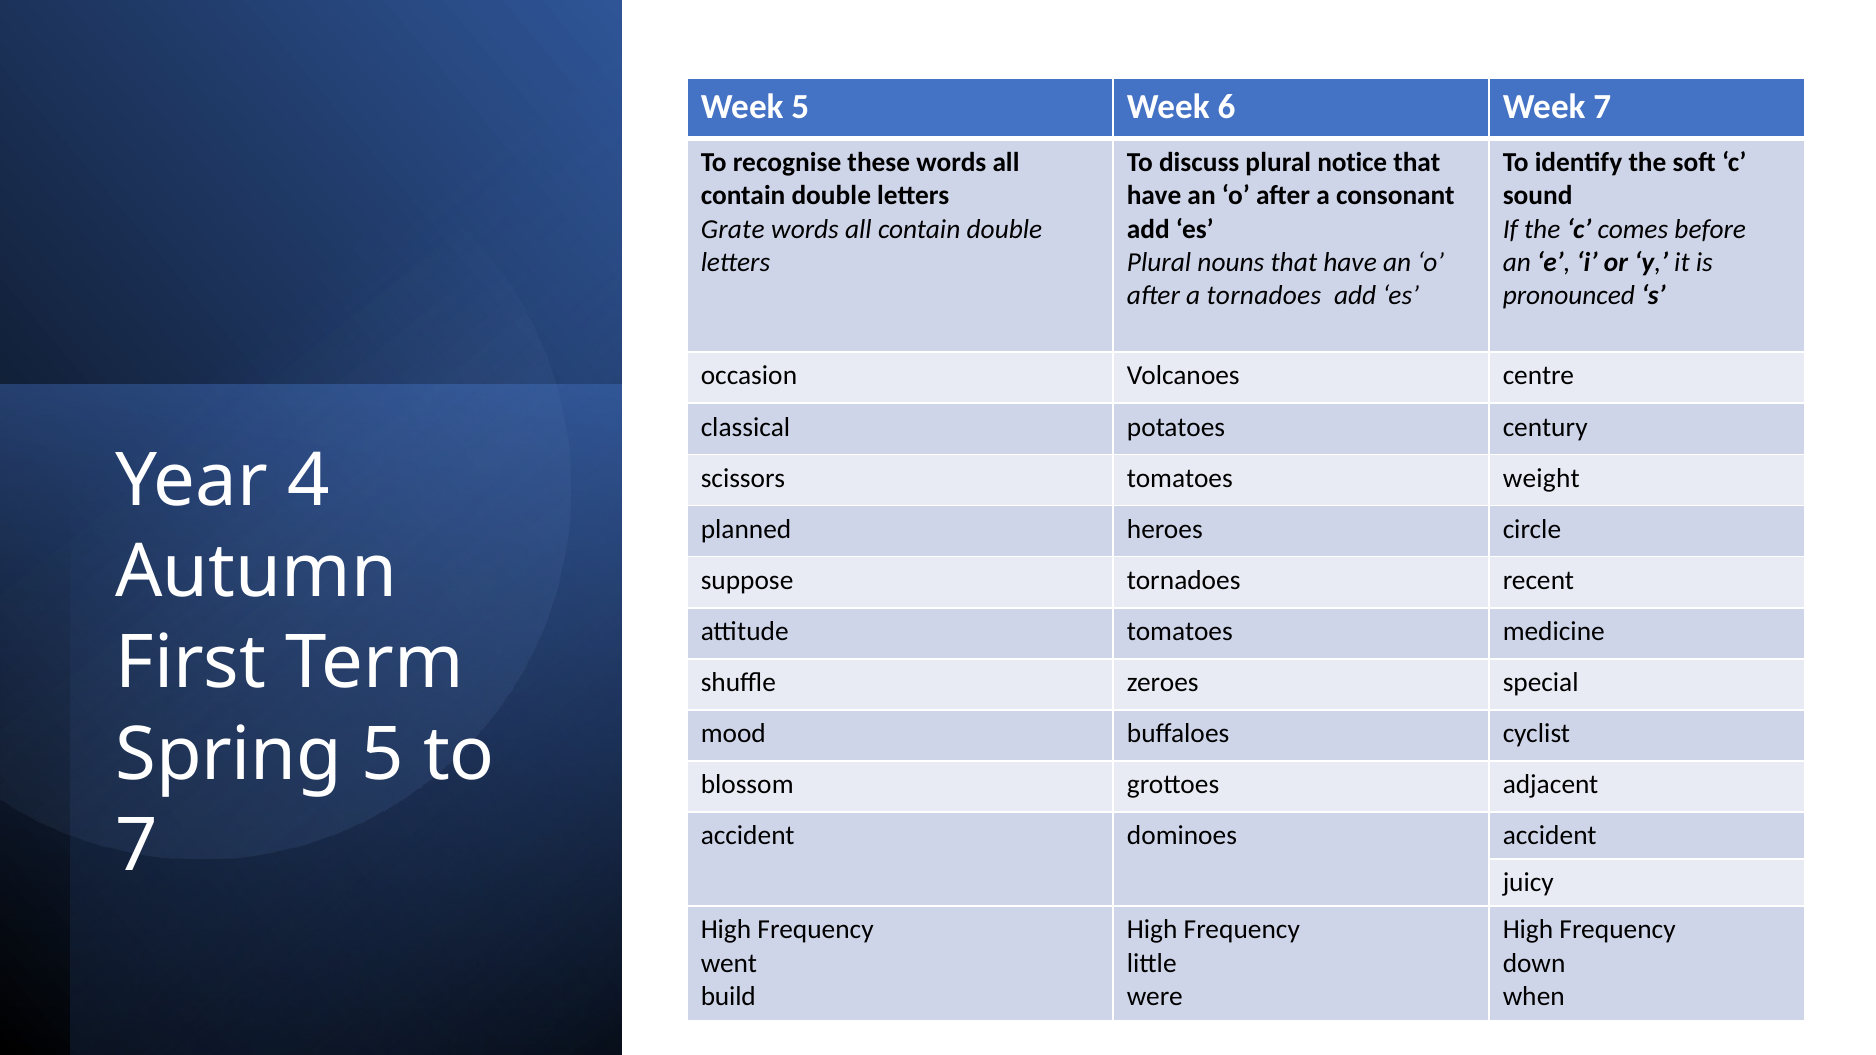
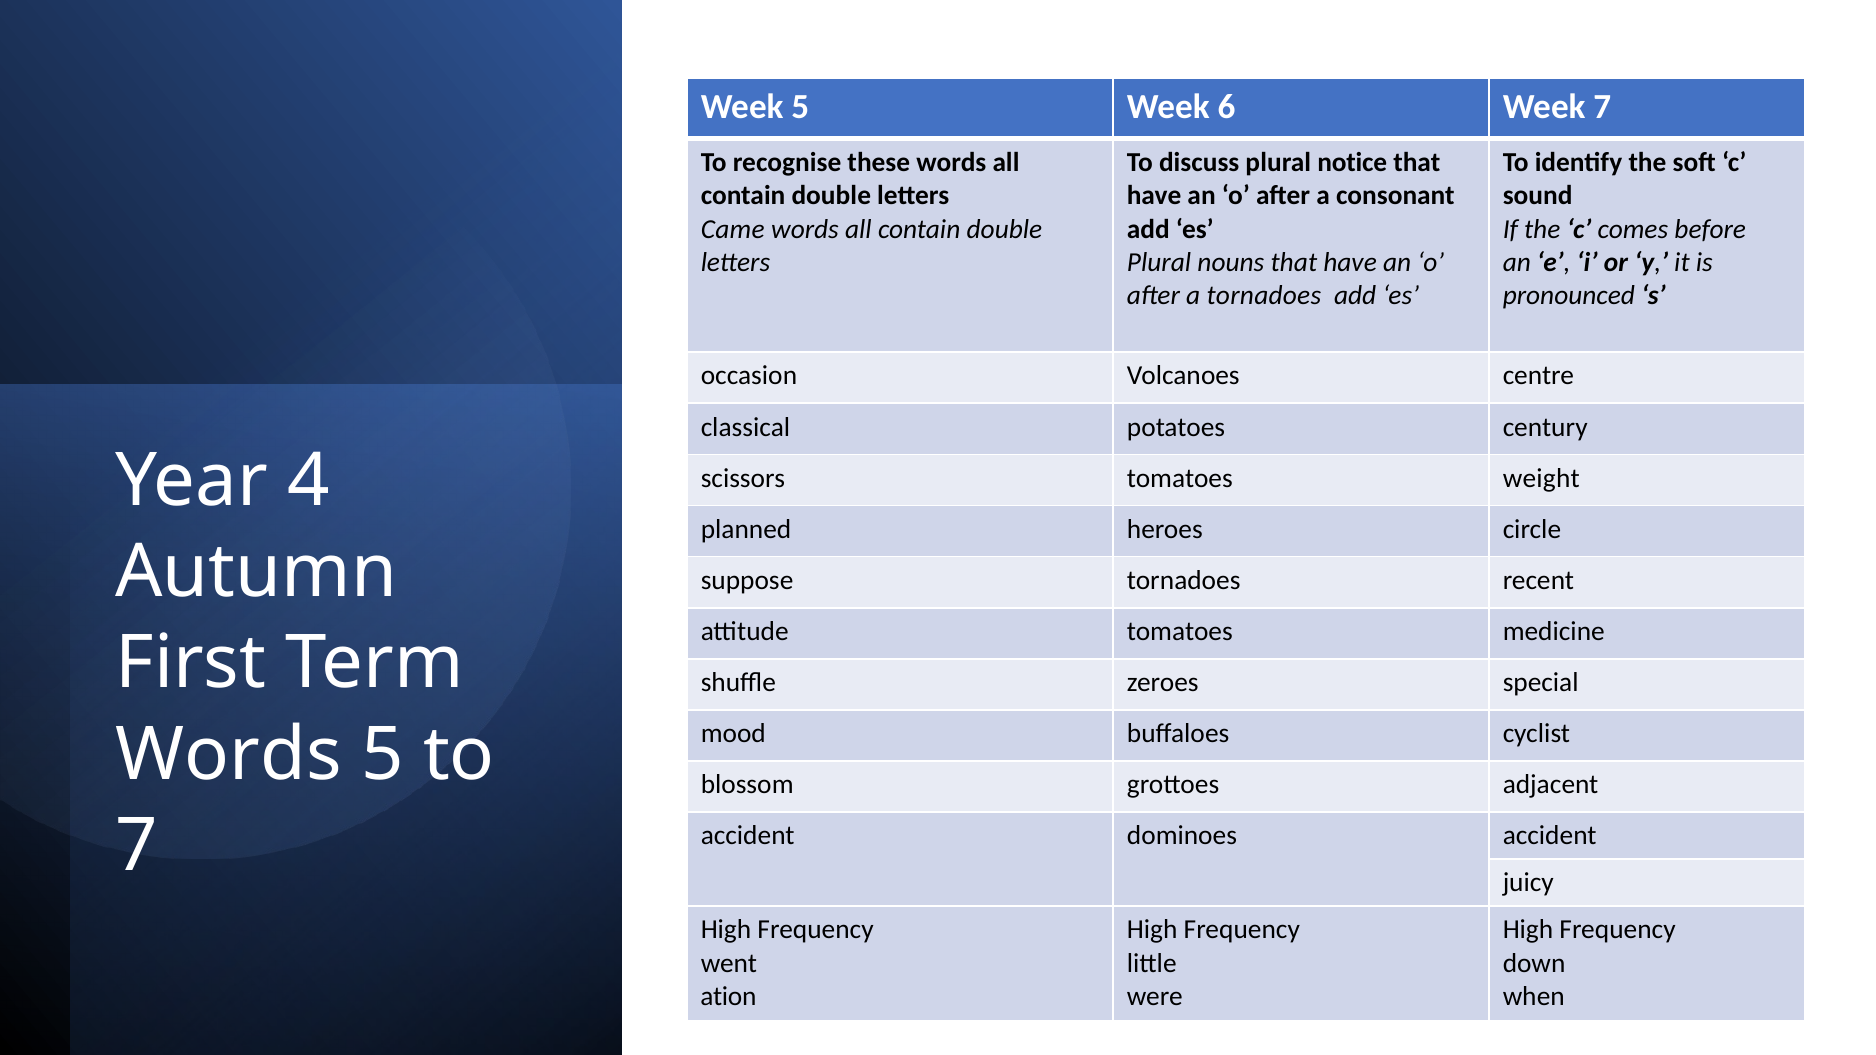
Grate: Grate -> Came
Spring at (229, 755): Spring -> Words
build: build -> ation
